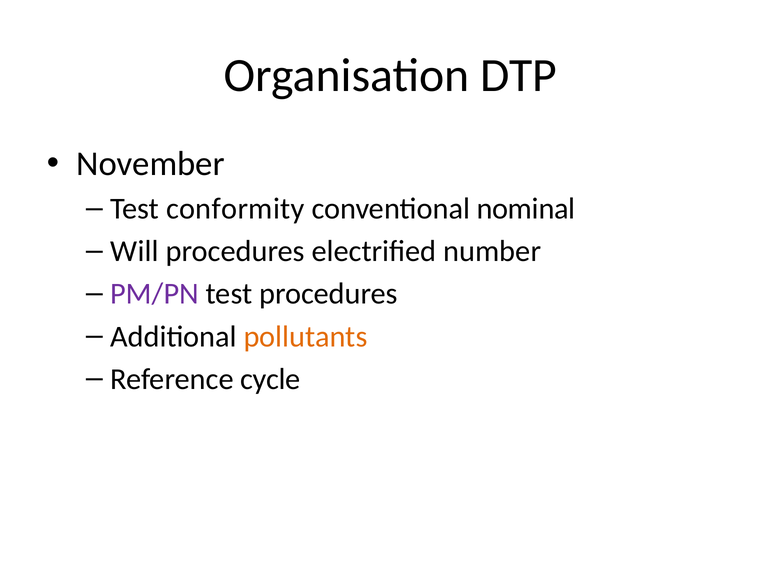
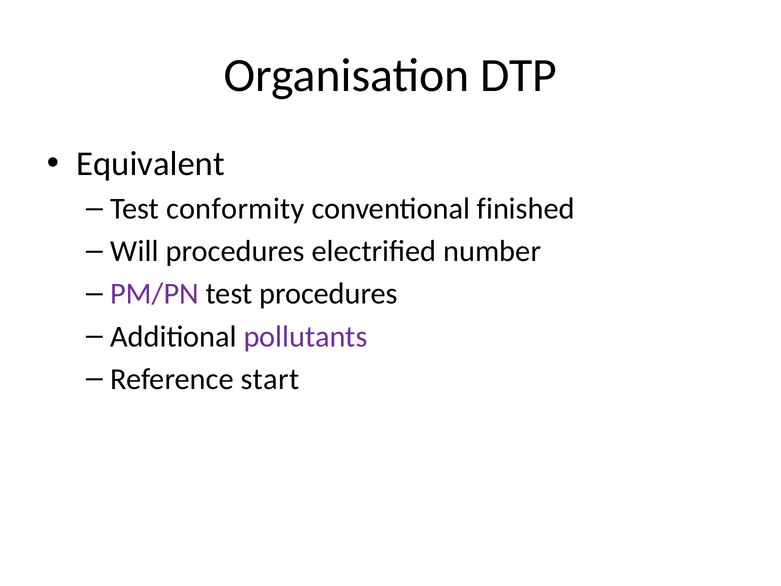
November: November -> Equivalent
nominal: nominal -> finished
pollutants colour: orange -> purple
cycle: cycle -> start
